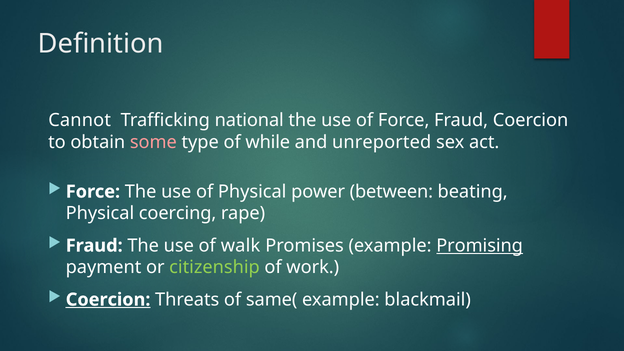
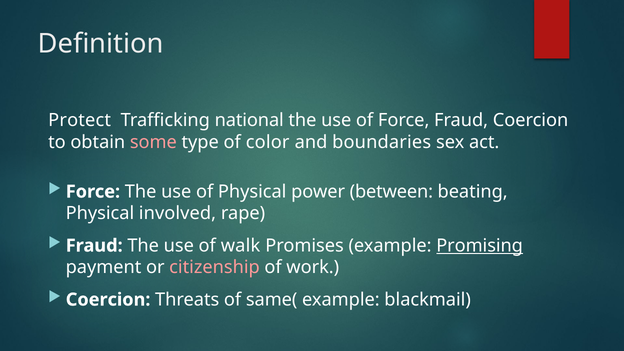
Cannot: Cannot -> Protect
while: while -> color
unreported: unreported -> boundaries
coercing: coercing -> involved
citizenship colour: light green -> pink
Coercion at (108, 300) underline: present -> none
